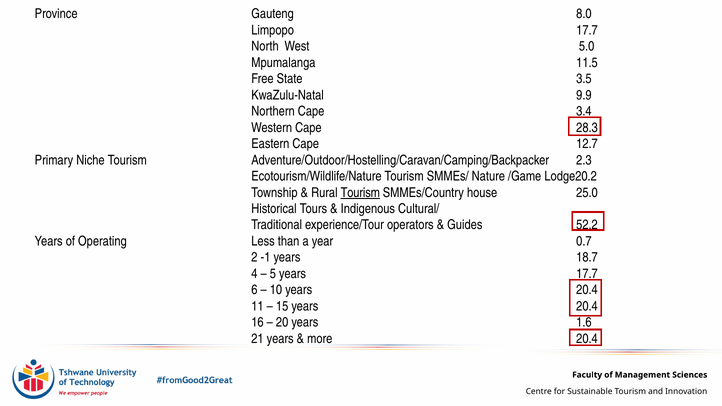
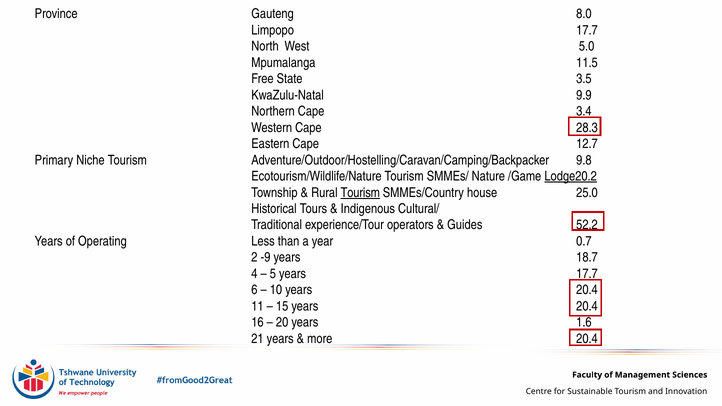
2.3: 2.3 -> 9.8
Lodge20.2 underline: none -> present
-1: -1 -> -9
